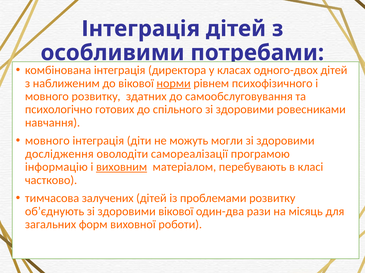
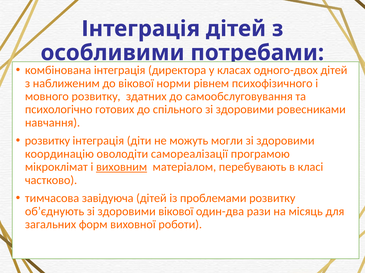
норми underline: present -> none
мовного at (47, 141): мовного -> розвитку
дослідження: дослідження -> координацію
інформацію: інформацію -> мікроклімат
залучених: залучених -> завідуюча
